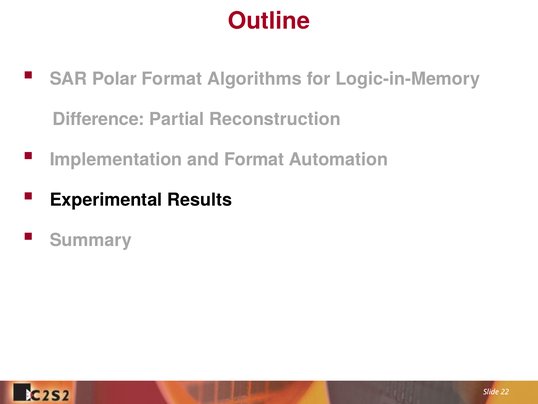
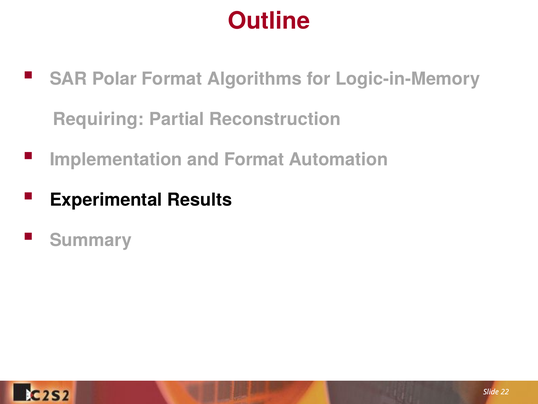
Difference: Difference -> Requiring
